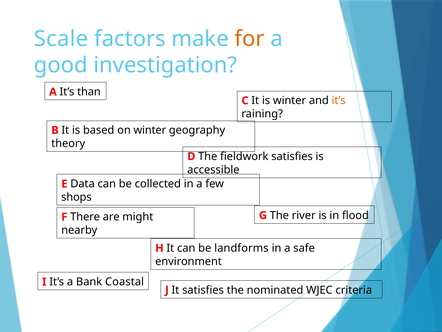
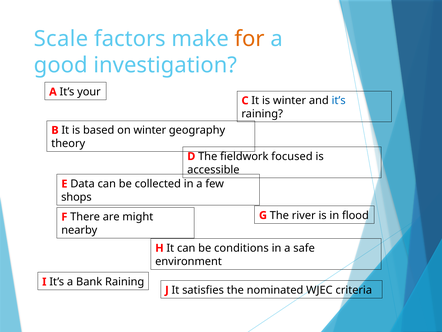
than: than -> your
it’s at (339, 101) colour: orange -> blue
fieldwork satisfies: satisfies -> focused
landforms: landforms -> conditions
Bank Coastal: Coastal -> Raining
